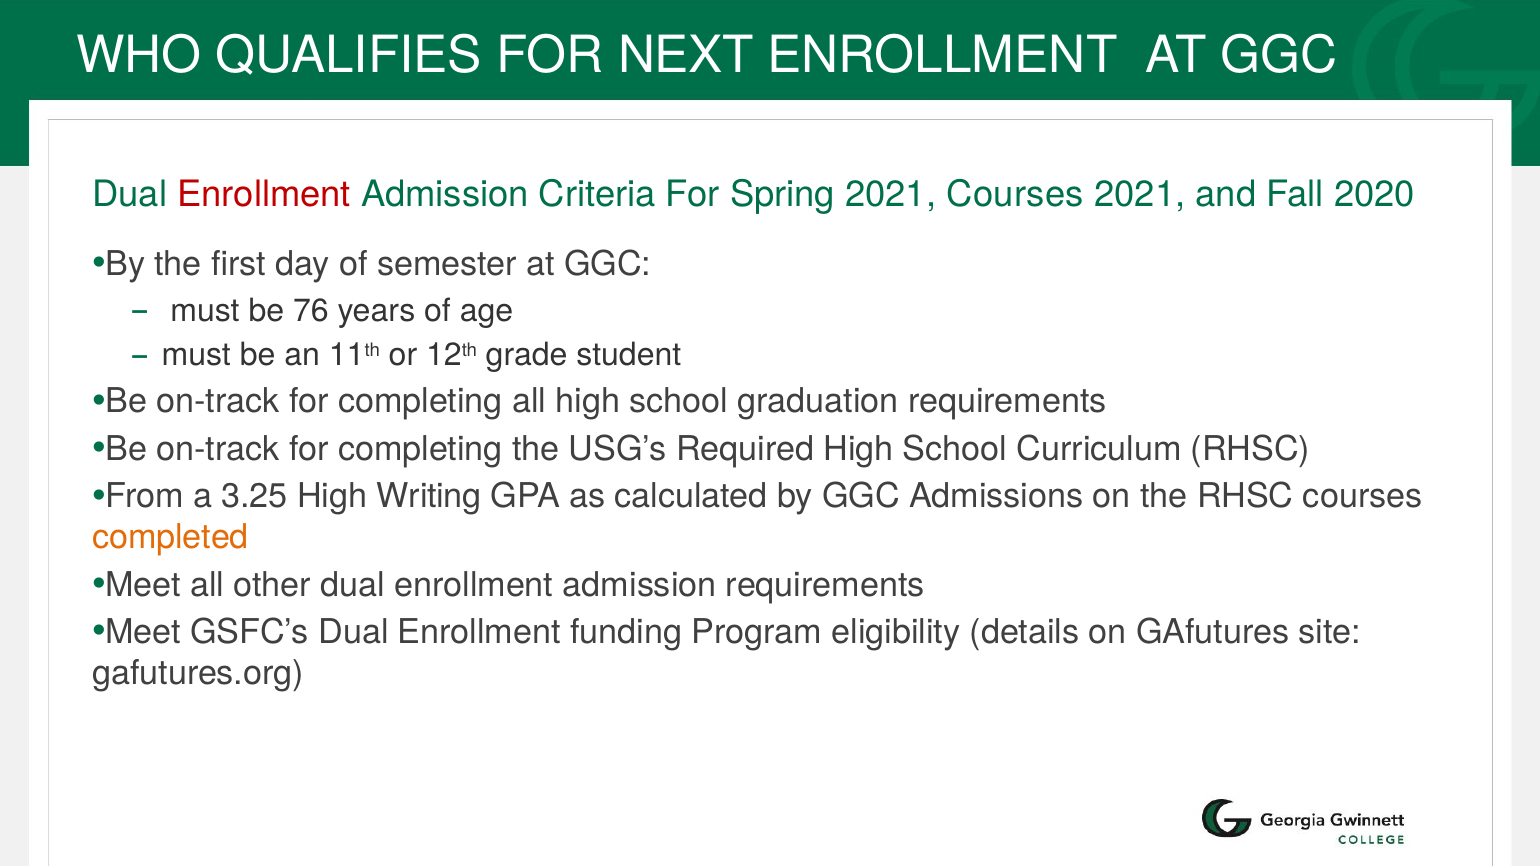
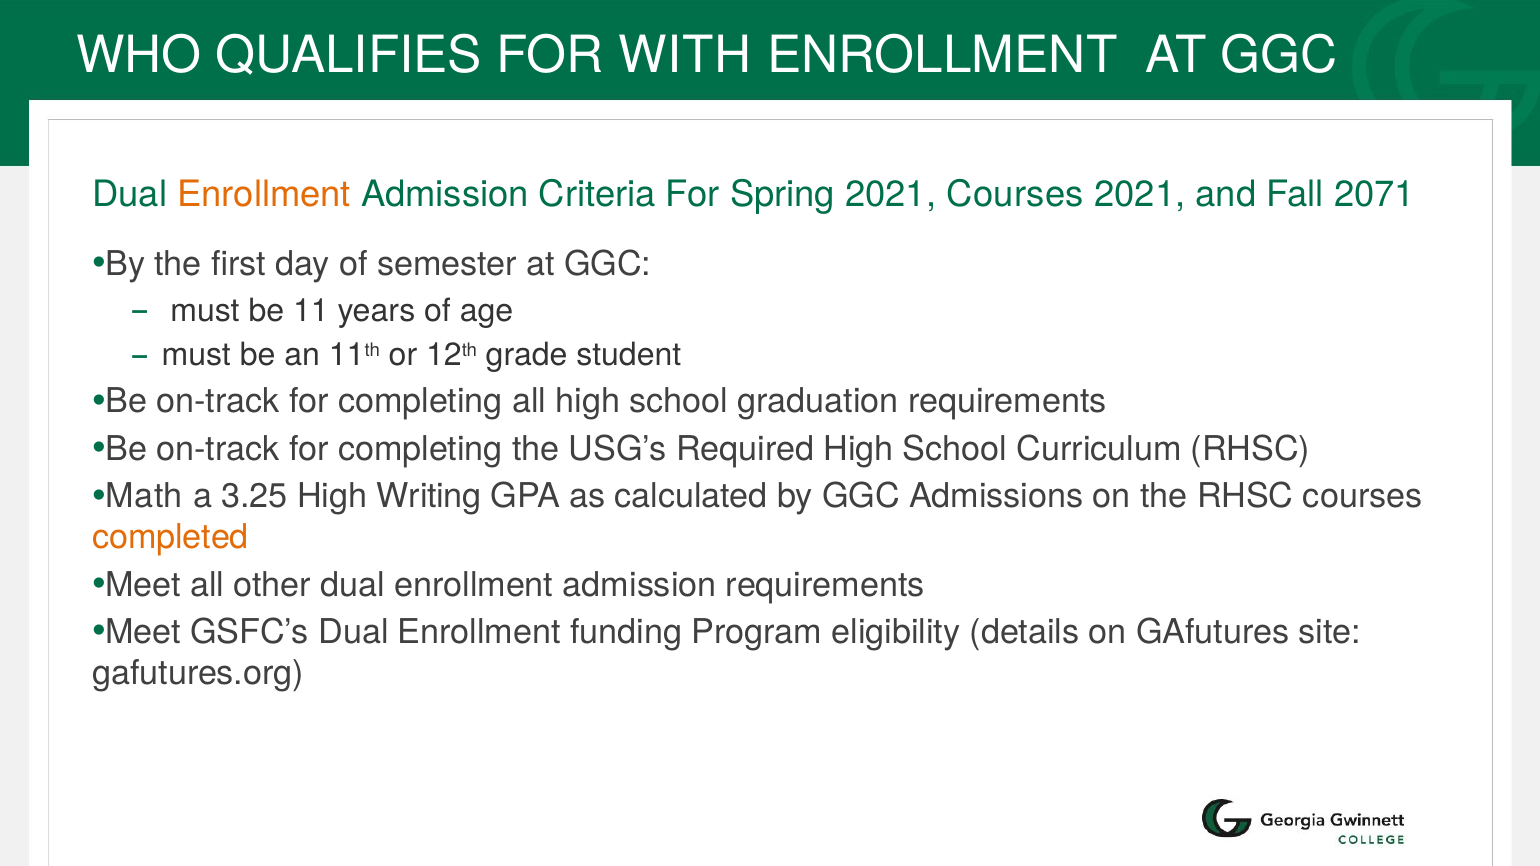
NEXT: NEXT -> WITH
Enrollment at (264, 194) colour: red -> orange
2020: 2020 -> 2071
76: 76 -> 11
From: From -> Math
